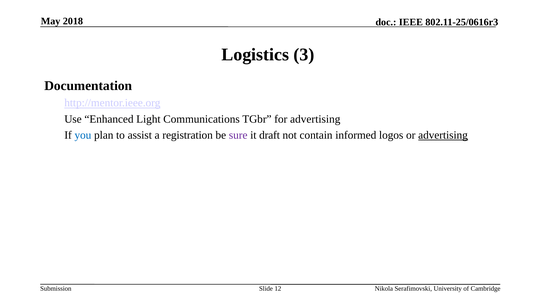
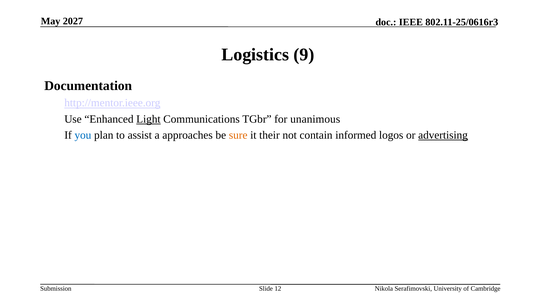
2018: 2018 -> 2027
3: 3 -> 9
Light underline: none -> present
for advertising: advertising -> unanimous
registration: registration -> approaches
sure colour: purple -> orange
draft: draft -> their
